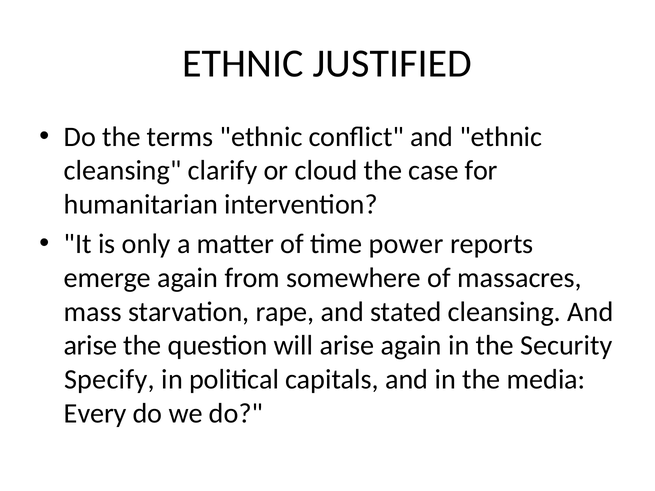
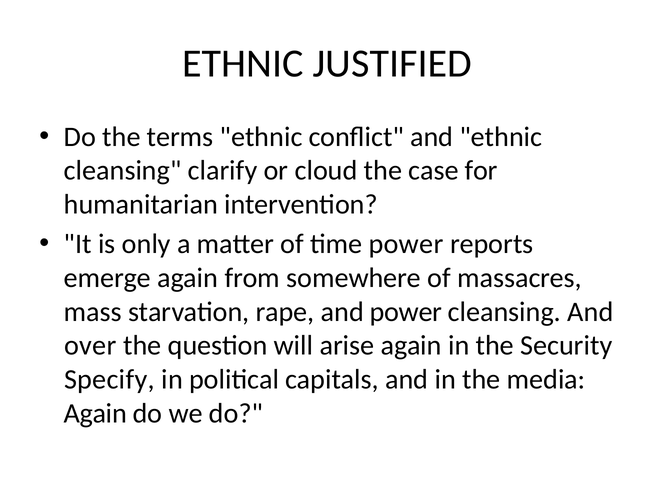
and stated: stated -> power
arise at (91, 346): arise -> over
Every at (95, 414): Every -> Again
